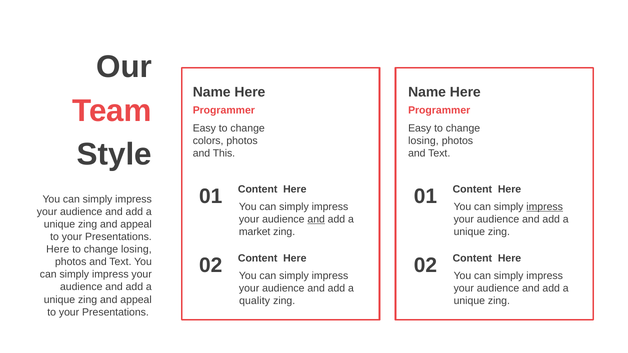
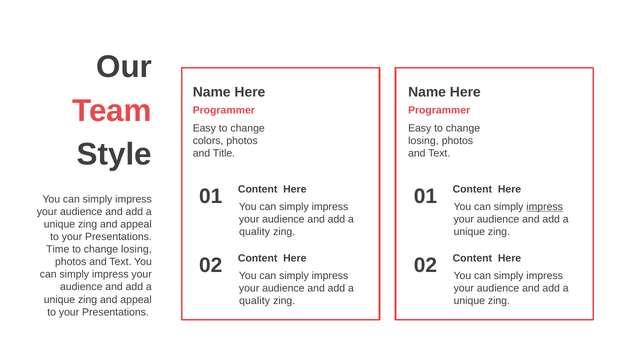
This: This -> Title
and at (316, 219) underline: present -> none
market at (255, 232): market -> quality
Here at (58, 250): Here -> Time
